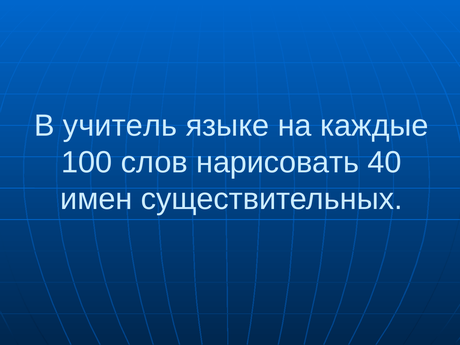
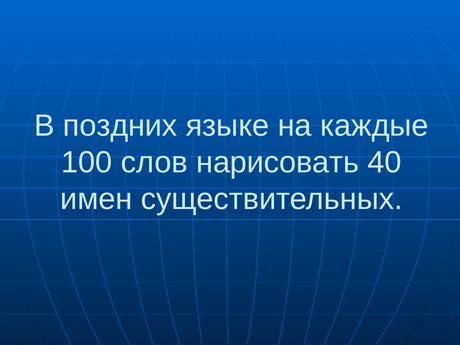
учитель: учитель -> поздних
